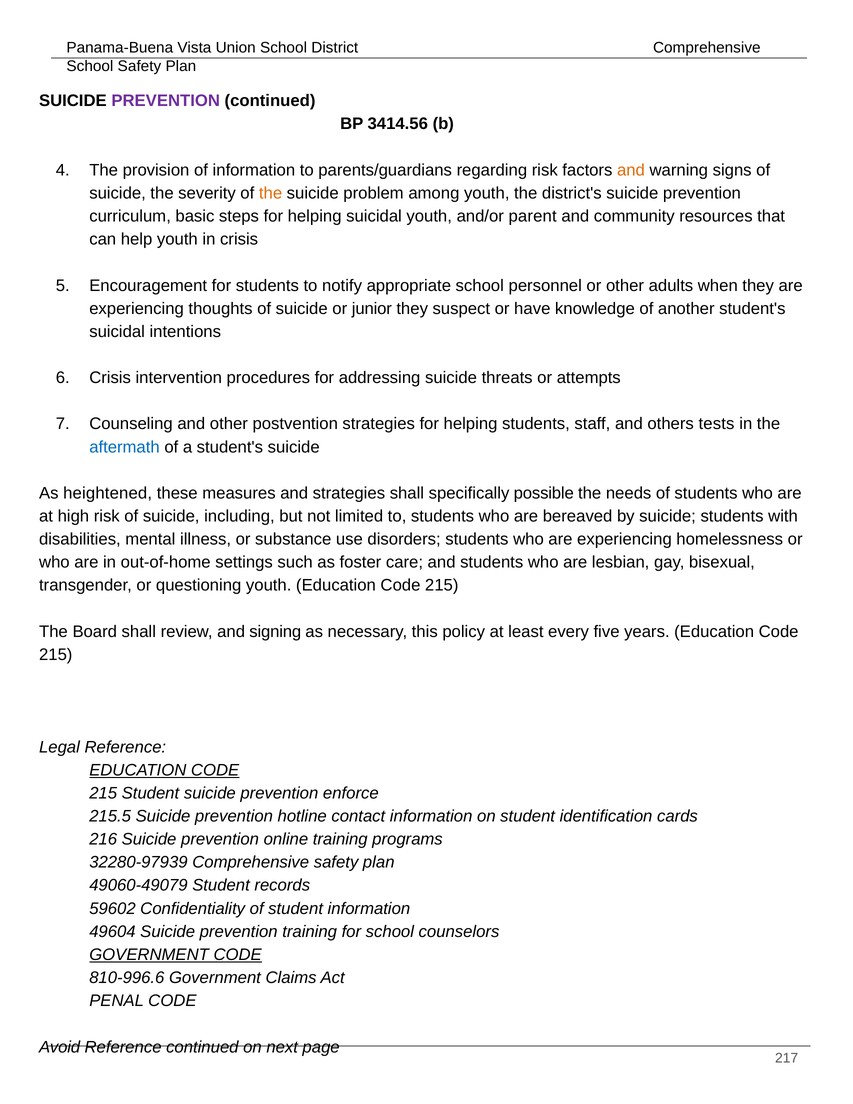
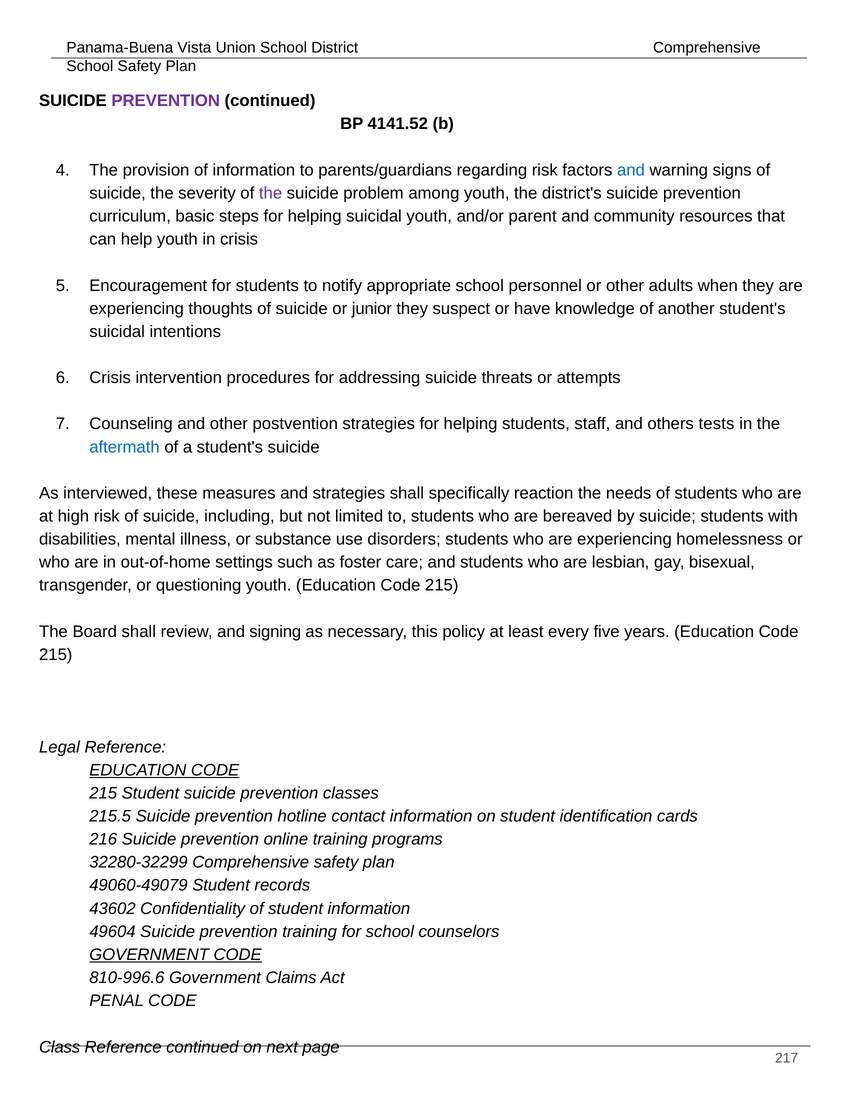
3414.56: 3414.56 -> 4141.52
and at (631, 170) colour: orange -> blue
the at (271, 193) colour: orange -> purple
heightened: heightened -> interviewed
possible: possible -> reaction
enforce: enforce -> classes
32280-97939: 32280-97939 -> 32280-32299
59602: 59602 -> 43602
Avoid: Avoid -> Class
